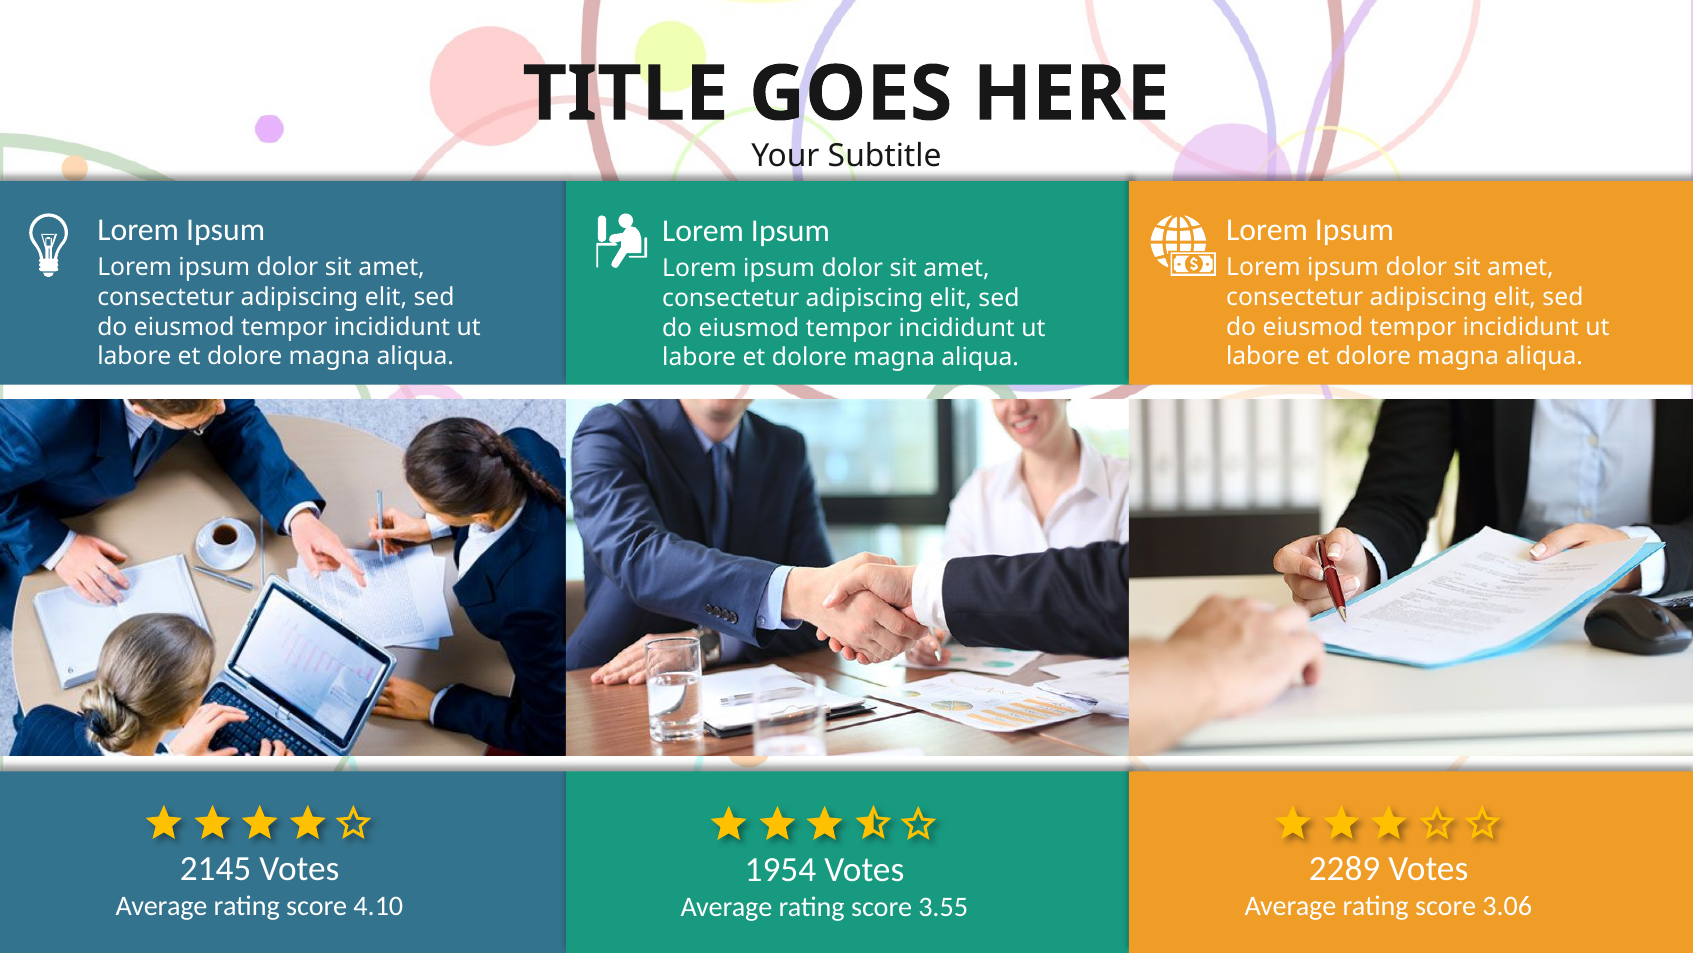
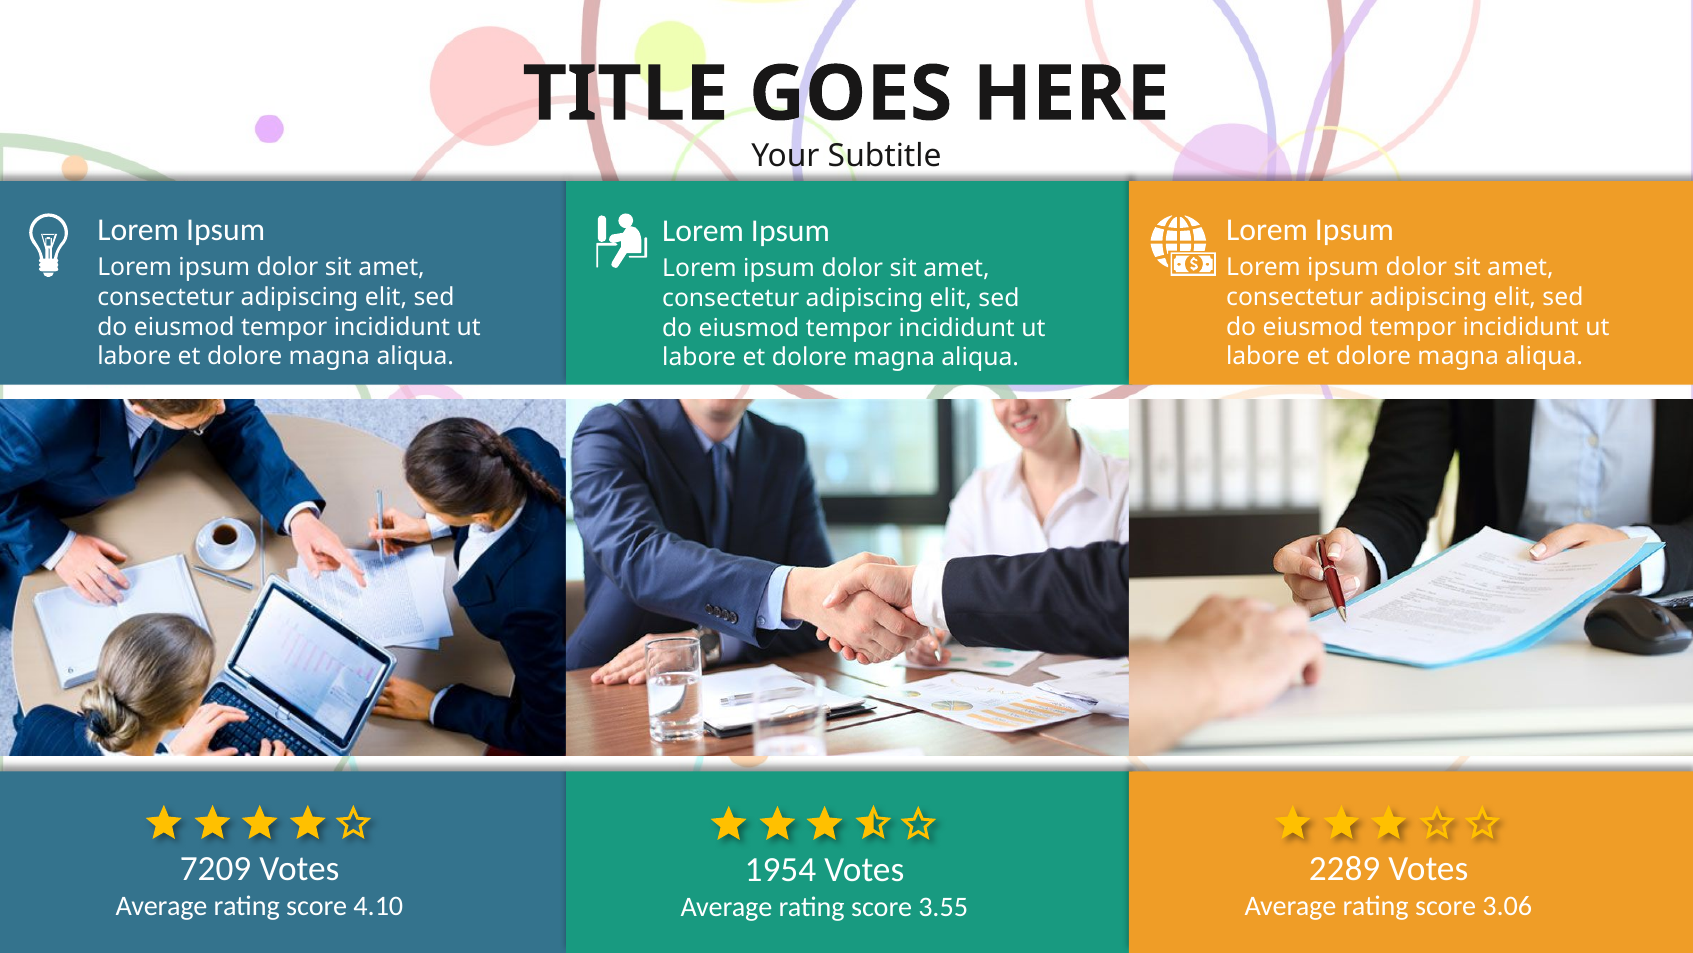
2145: 2145 -> 7209
